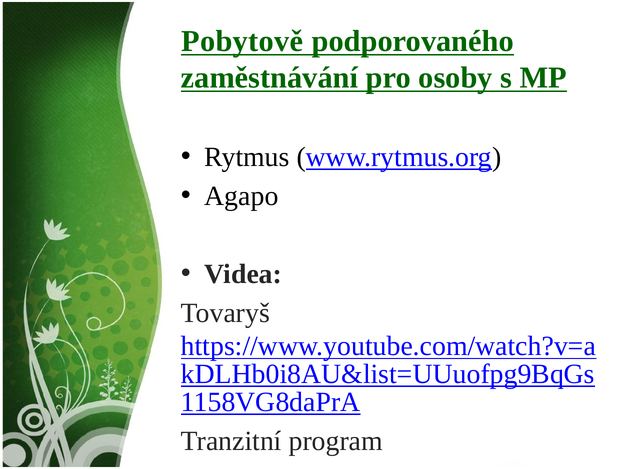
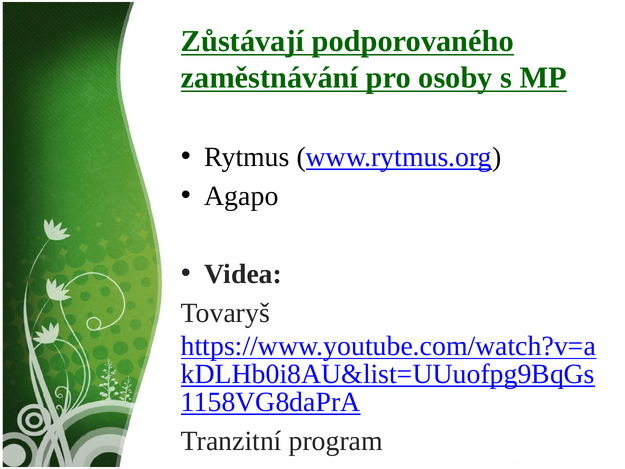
Pobytově: Pobytově -> Zůstávají
